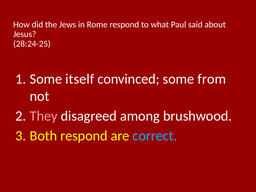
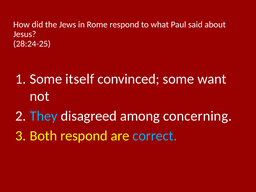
from: from -> want
They colour: pink -> light blue
brushwood: brushwood -> concerning
